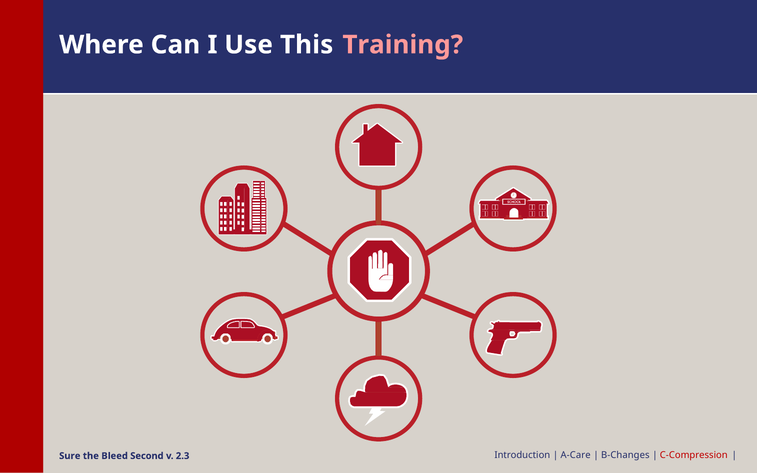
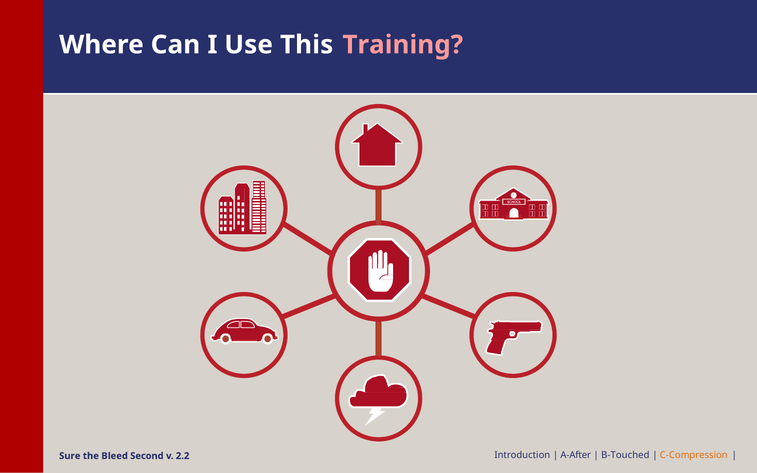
A-Care: A-Care -> A-After
B-Changes: B-Changes -> B-Touched
C-Compression colour: red -> orange
2.3: 2.3 -> 2.2
